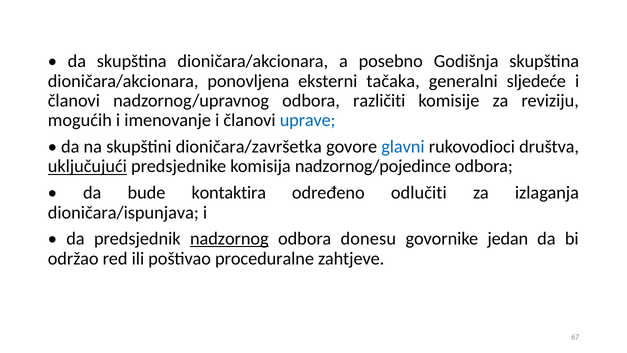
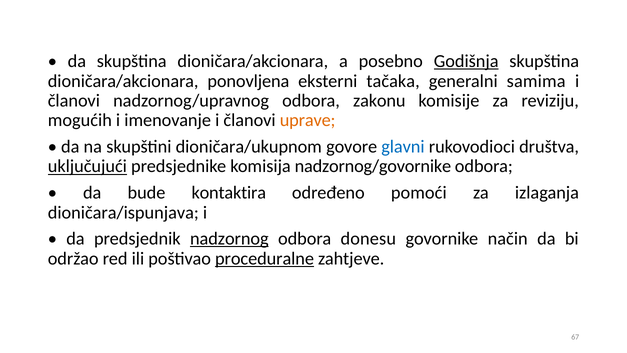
Godišnja underline: none -> present
sljedeće: sljedeće -> samima
različiti: različiti -> zakonu
uprave colour: blue -> orange
dioničara/završetka: dioničara/završetka -> dioničara/ukupnom
nadzornog/pojedince: nadzornog/pojedince -> nadzornog/govornike
odlučiti: odlučiti -> pomoći
jedan: jedan -> način
proceduralne underline: none -> present
